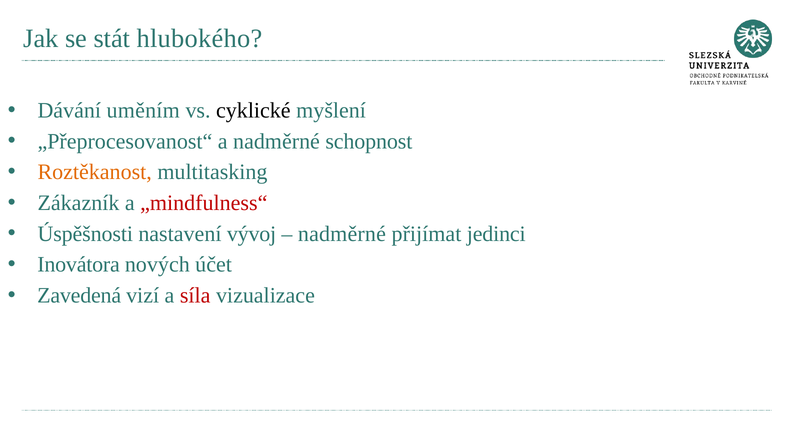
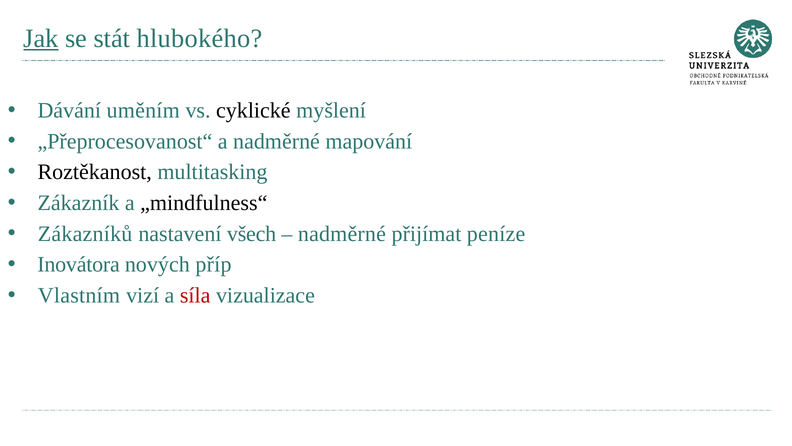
Jak underline: none -> present
schopnost: schopnost -> mapování
Roztěkanost colour: orange -> black
„mindfulness“ colour: red -> black
Úspěšnosti: Úspěšnosti -> Zákazníků
vývoj: vývoj -> všech
jedinci: jedinci -> peníze
účet: účet -> příp
Zavedená: Zavedená -> Vlastním
